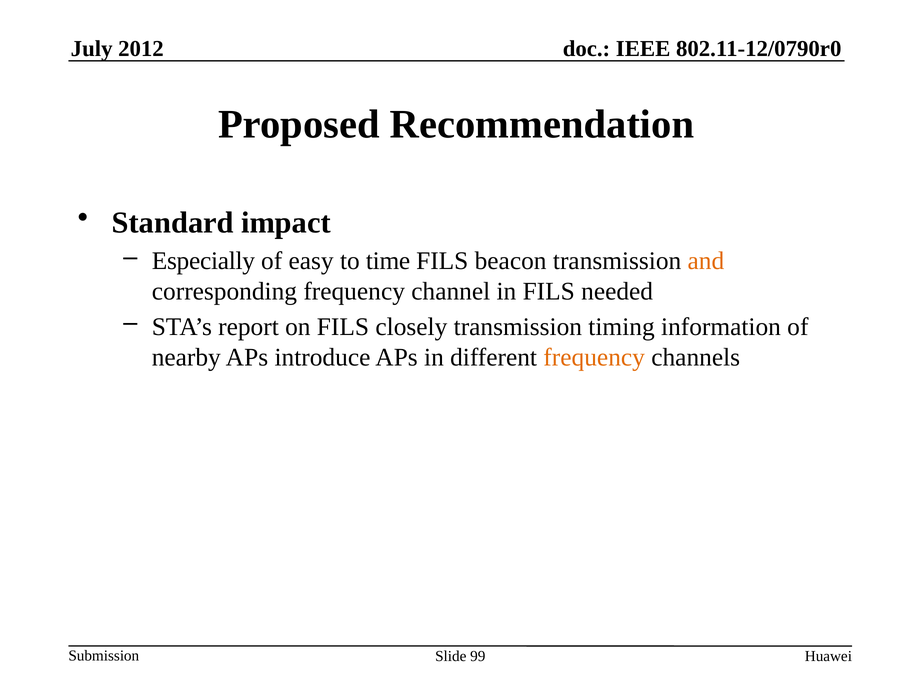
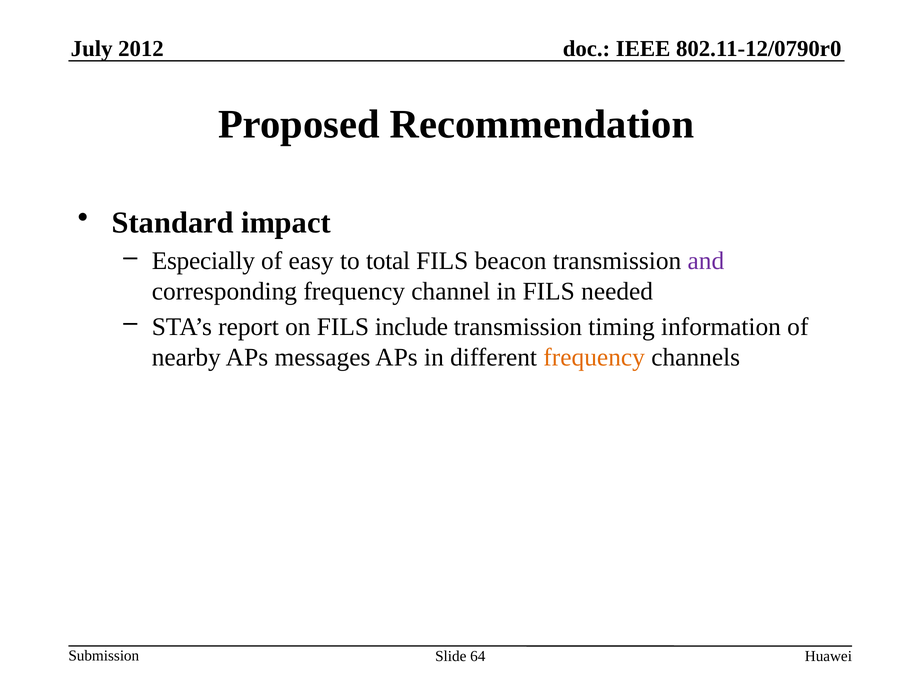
time: time -> total
and colour: orange -> purple
closely: closely -> include
introduce: introduce -> messages
99: 99 -> 64
